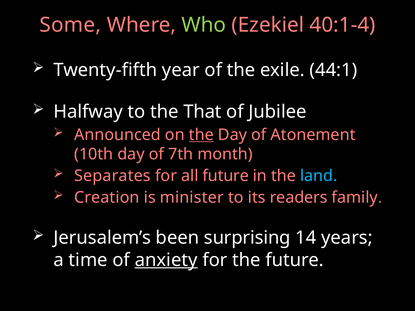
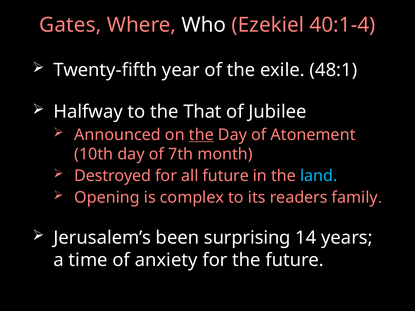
Some: Some -> Gates
Who colour: light green -> white
44:1: 44:1 -> 48:1
Separates: Separates -> Destroyed
Creation: Creation -> Opening
minister: minister -> complex
anxiety underline: present -> none
